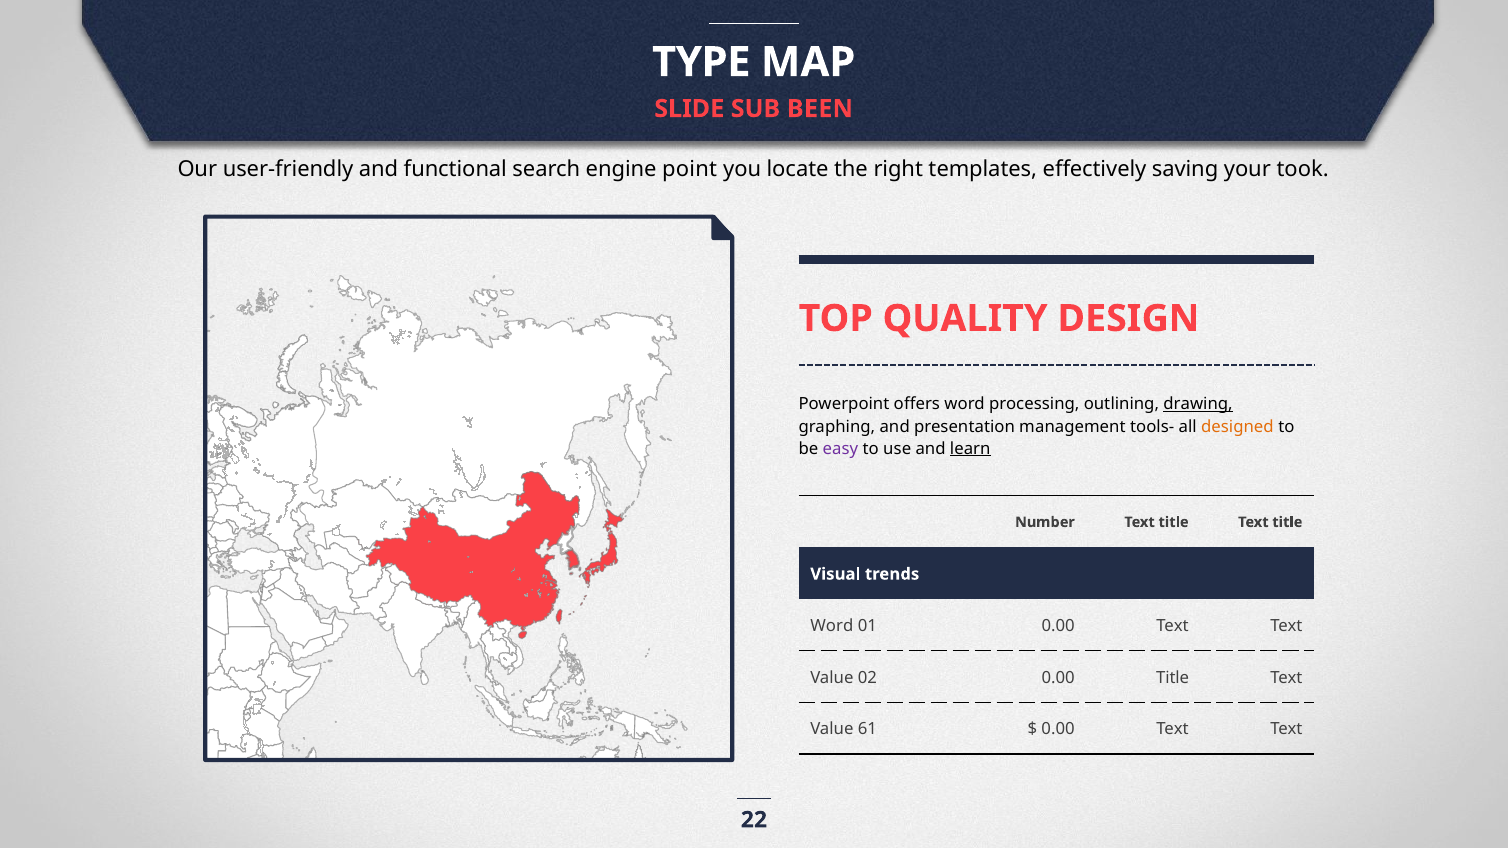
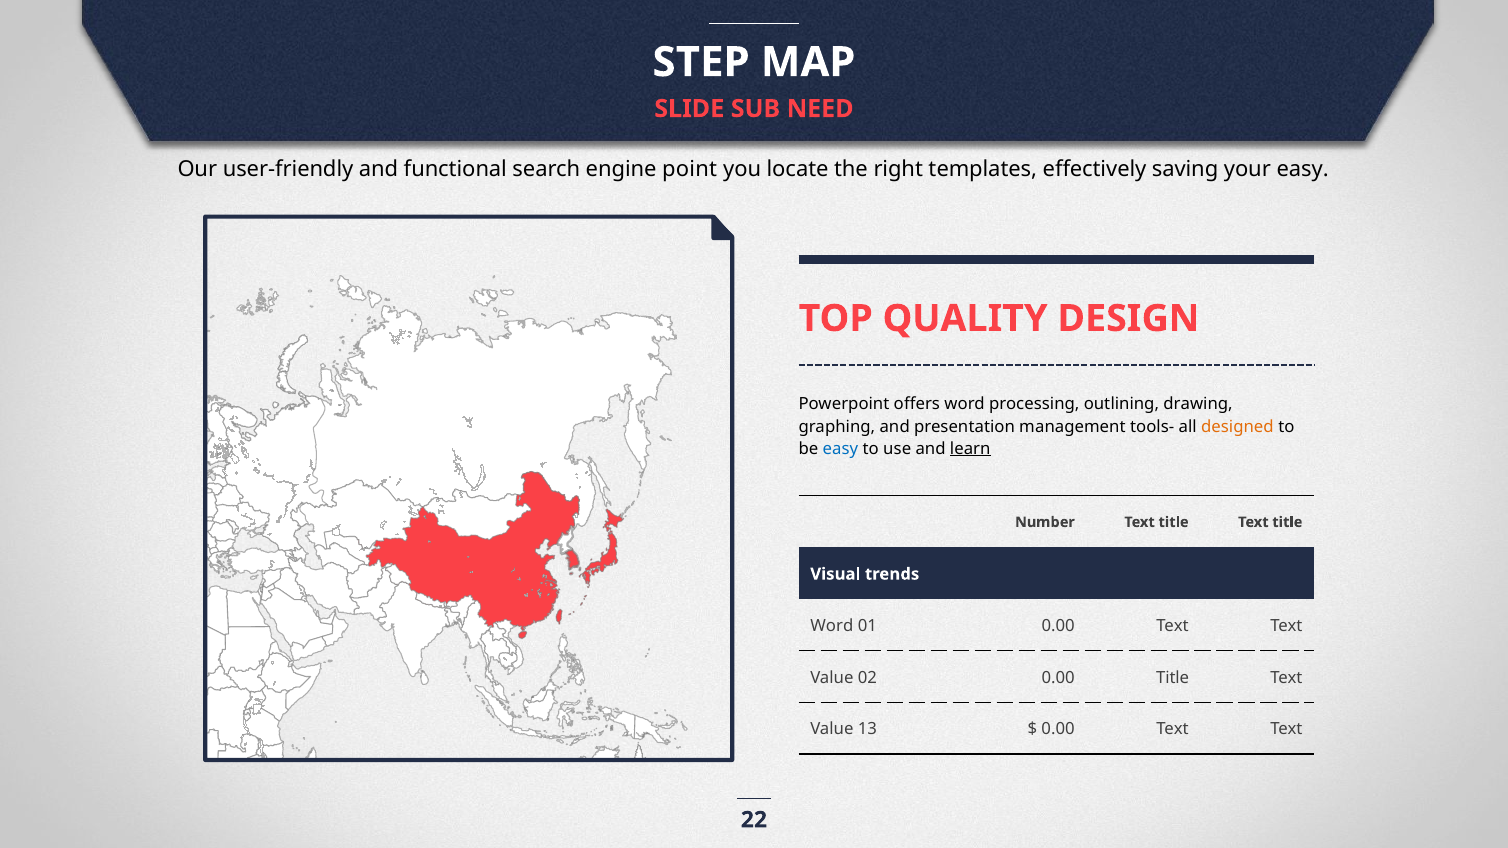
TYPE: TYPE -> STEP
BEEN: BEEN -> NEED
your took: took -> easy
drawing underline: present -> none
easy at (840, 449) colour: purple -> blue
61: 61 -> 13
